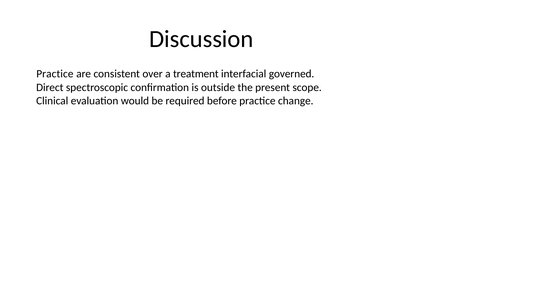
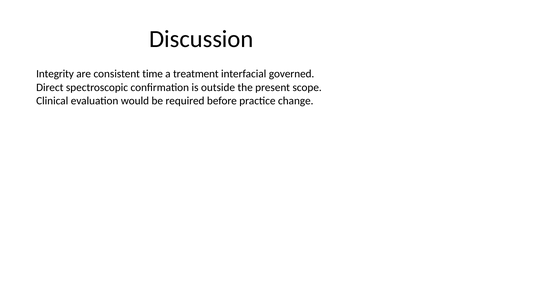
Practice at (55, 74): Practice -> Integrity
over: over -> time
